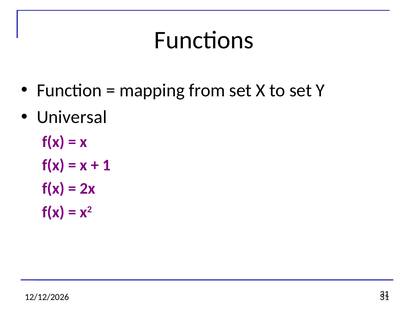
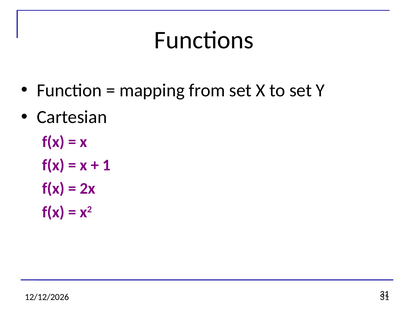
Universal: Universal -> Cartesian
